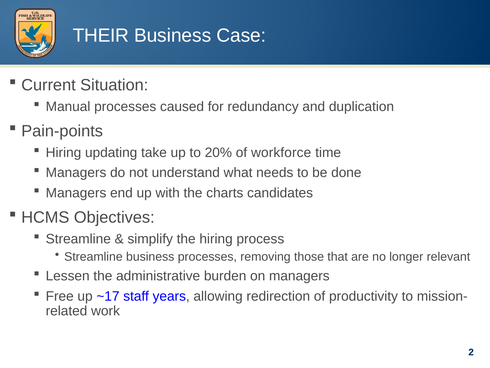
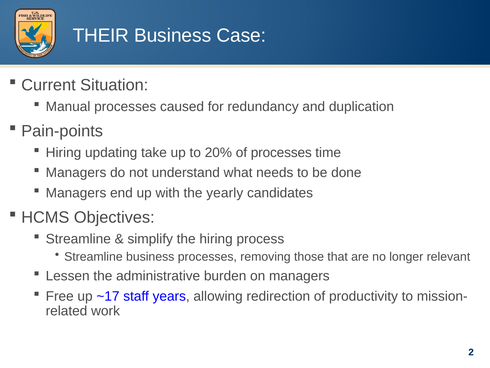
of workforce: workforce -> processes
charts: charts -> yearly
